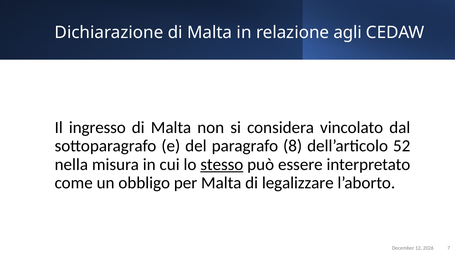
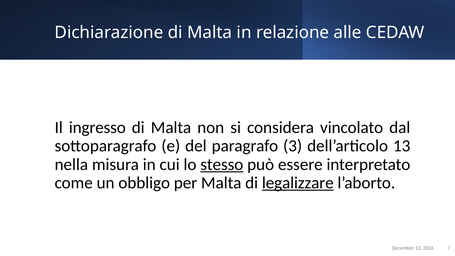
agli: agli -> alle
8: 8 -> 3
52: 52 -> 13
legalizzare underline: none -> present
